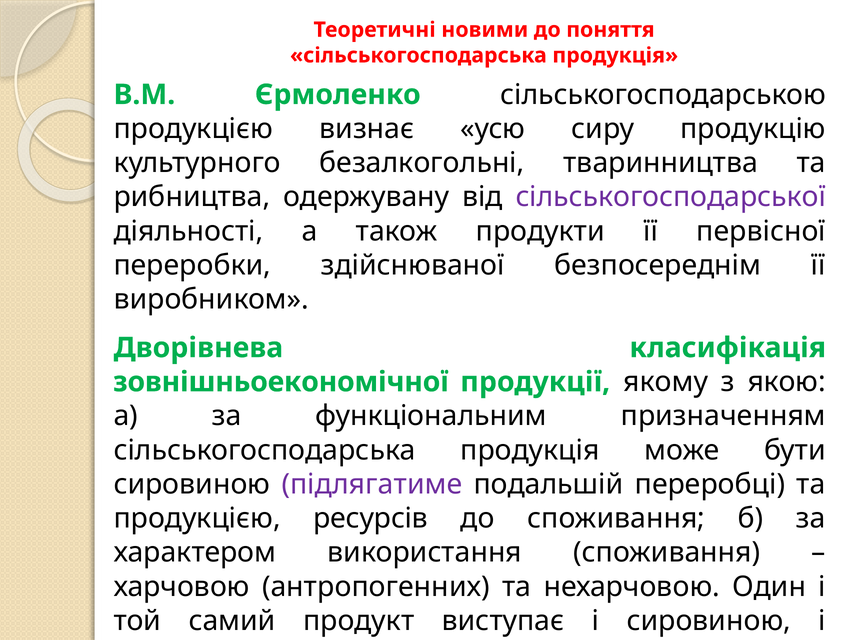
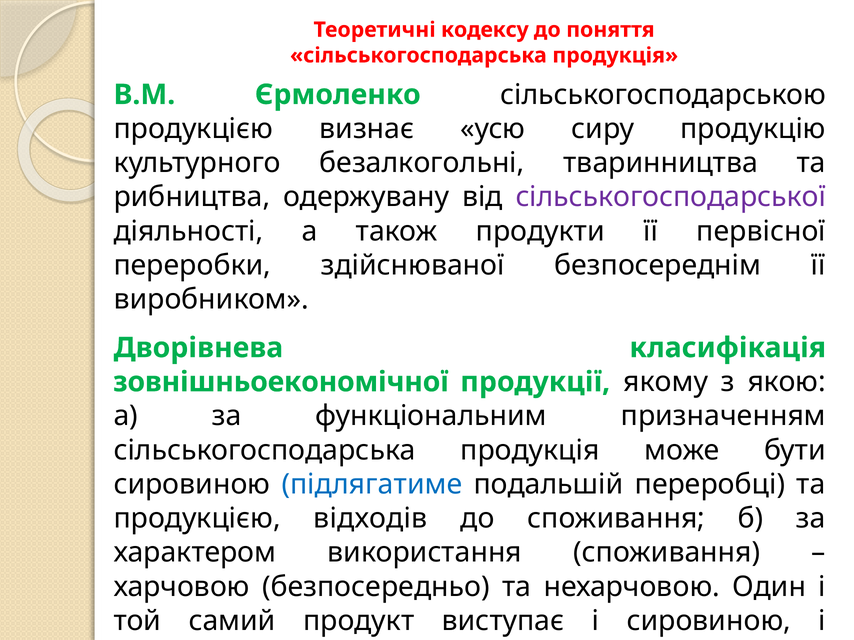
новими: новими -> кодексу
підлягатиме colour: purple -> blue
ресурсів: ресурсів -> відходів
антропогенних: антропогенних -> безпосередньо
